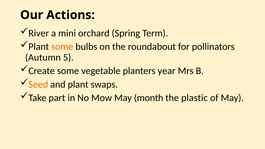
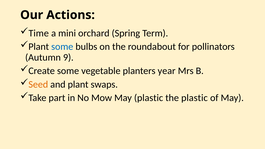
River: River -> Time
some at (62, 47) colour: orange -> blue
5: 5 -> 9
May month: month -> plastic
